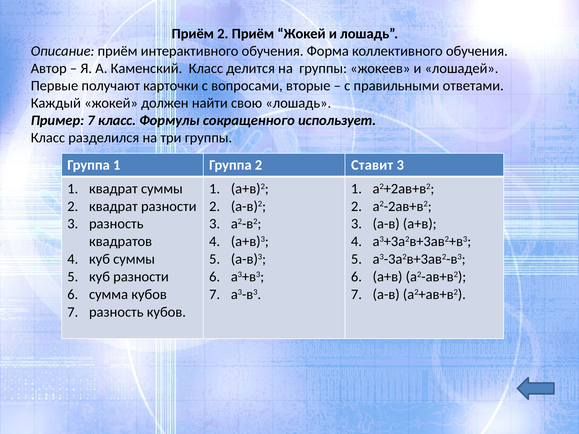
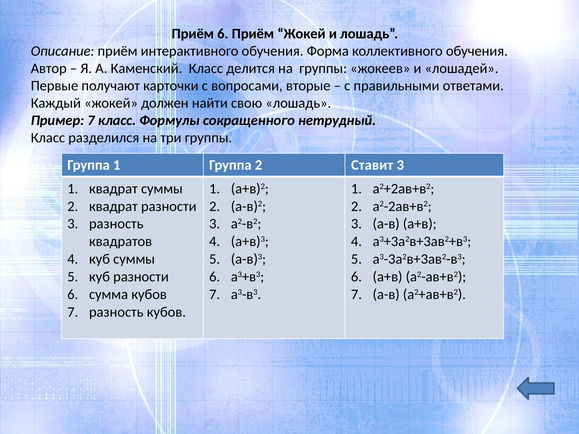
Приём 2: 2 -> 6
использует: использует -> нетрудный
